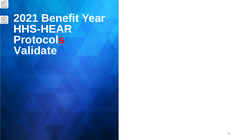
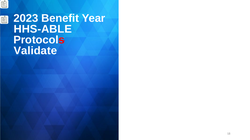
2021: 2021 -> 2023
HHS-HEAR: HHS-HEAR -> HHS-ABLE
